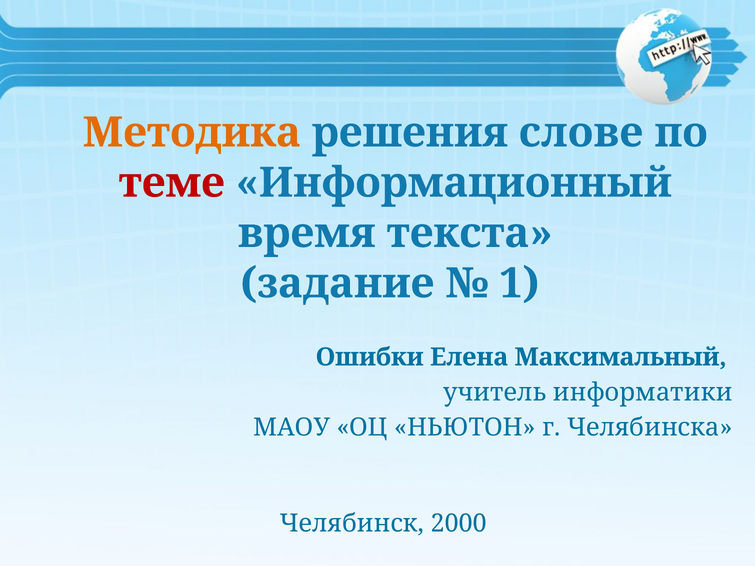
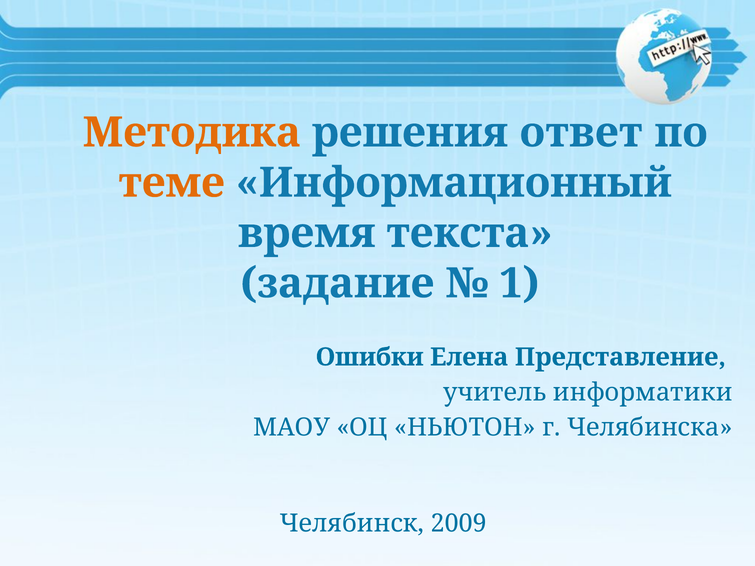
слове: слове -> ответ
теме colour: red -> orange
Максимальный: Максимальный -> Представление
2000: 2000 -> 2009
